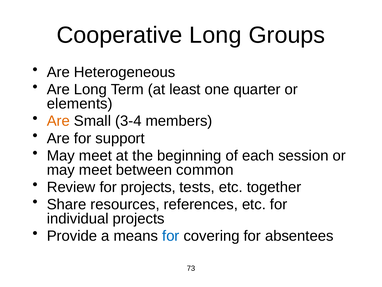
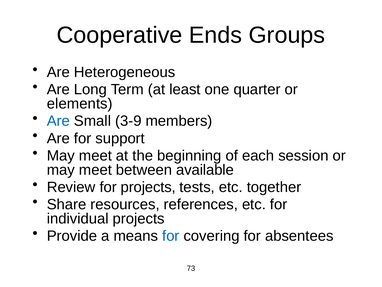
Cooperative Long: Long -> Ends
Are at (58, 121) colour: orange -> blue
3-4: 3-4 -> 3-9
common: common -> available
